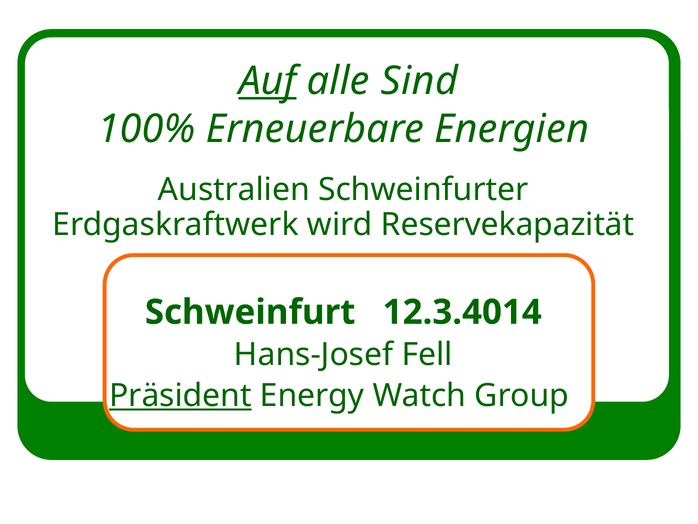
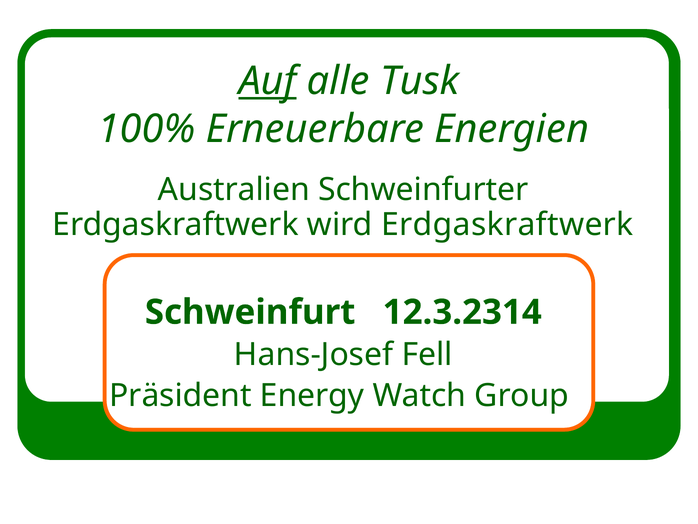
Sind: Sind -> Tusk
wird Reservekapazität: Reservekapazität -> Erdgaskraftwerk
12.3.4014: 12.3.4014 -> 12.3.2314
Präsident underline: present -> none
